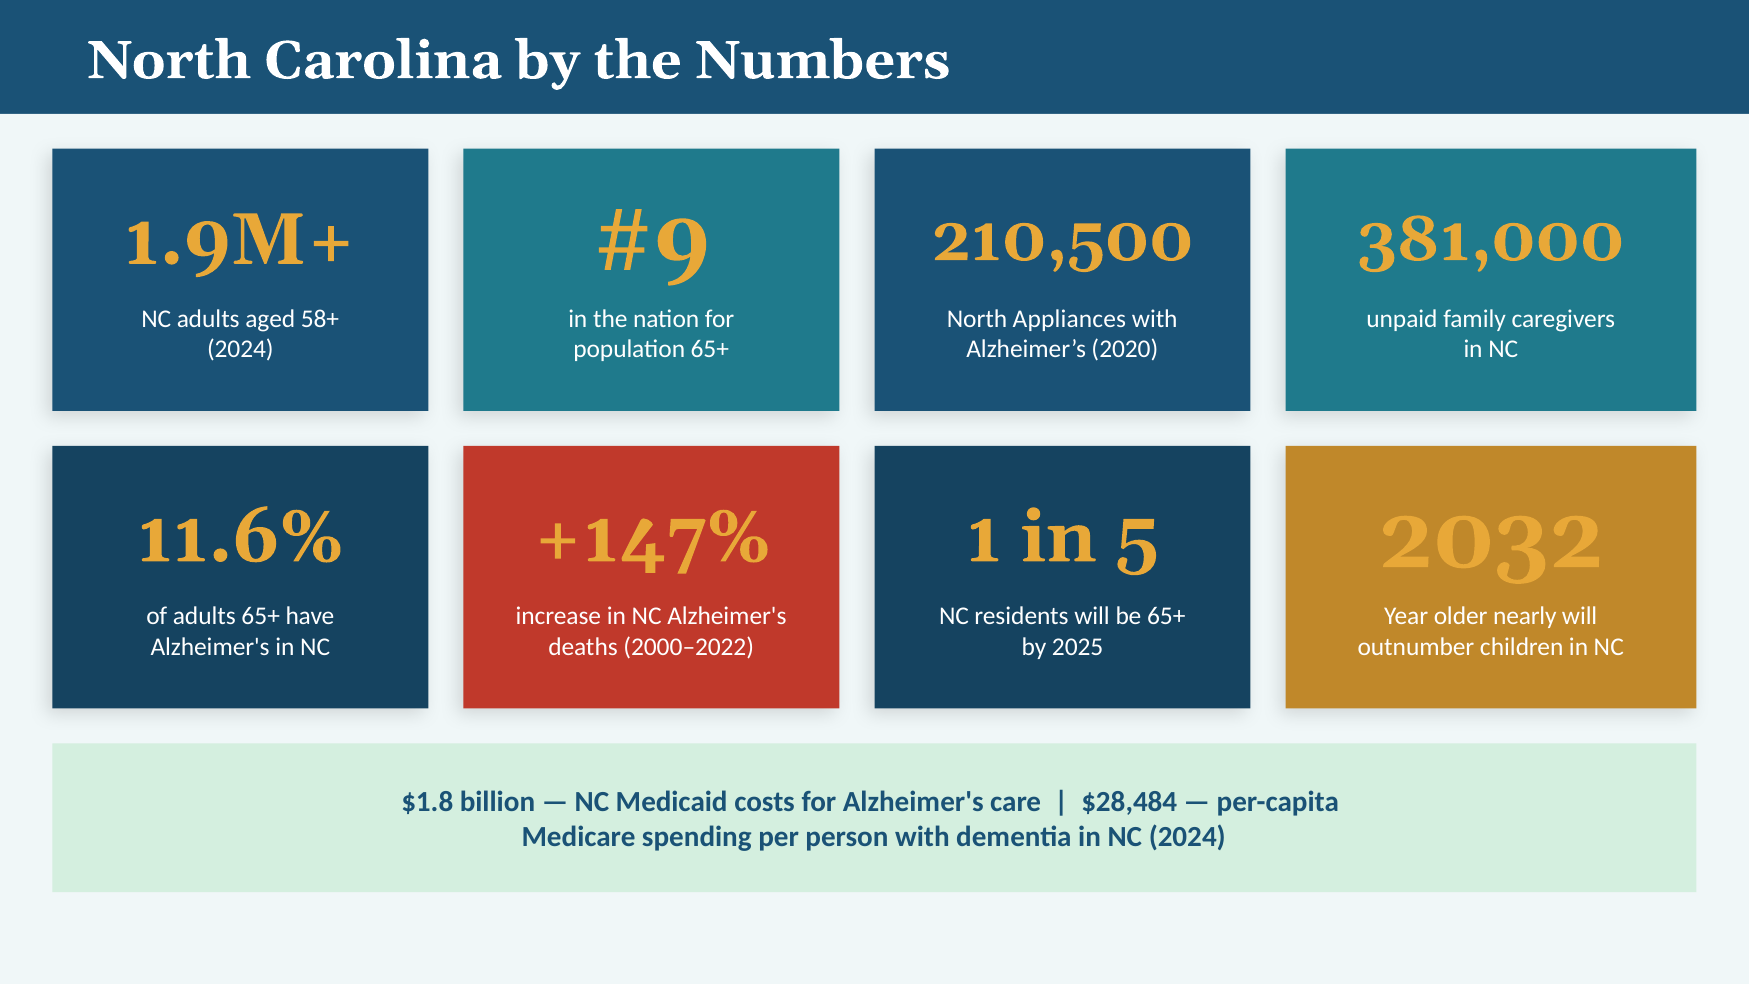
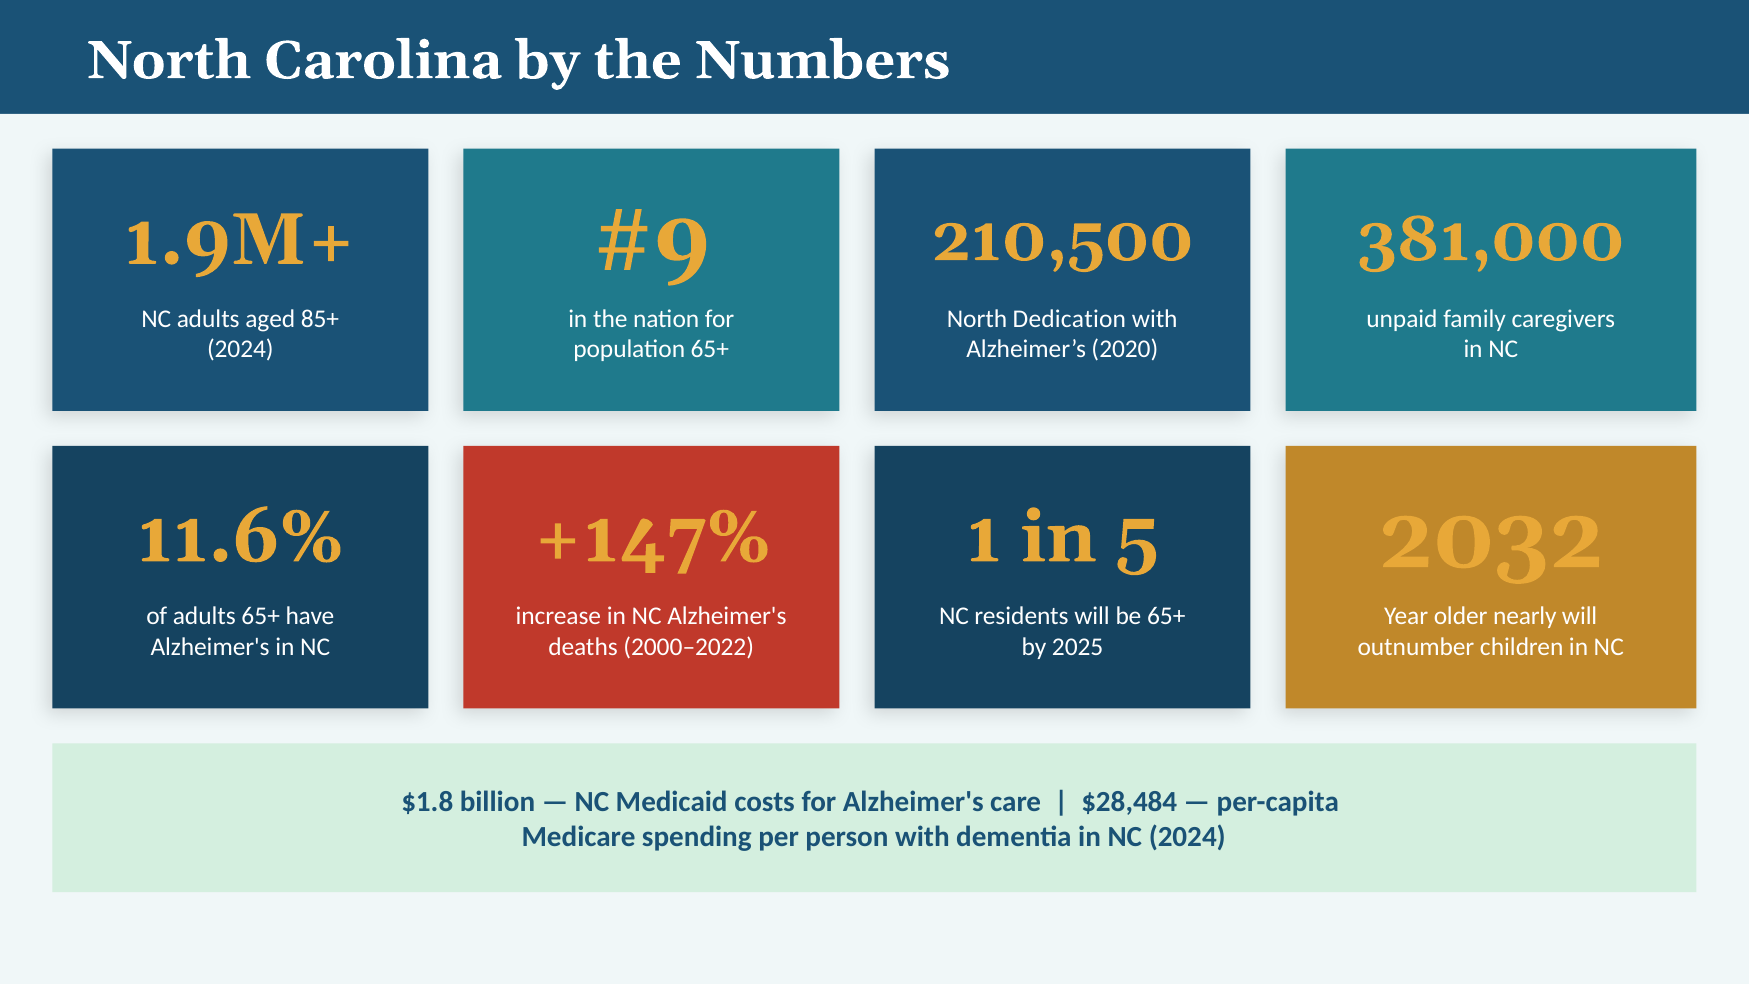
58+: 58+ -> 85+
Appliances: Appliances -> Dedication
